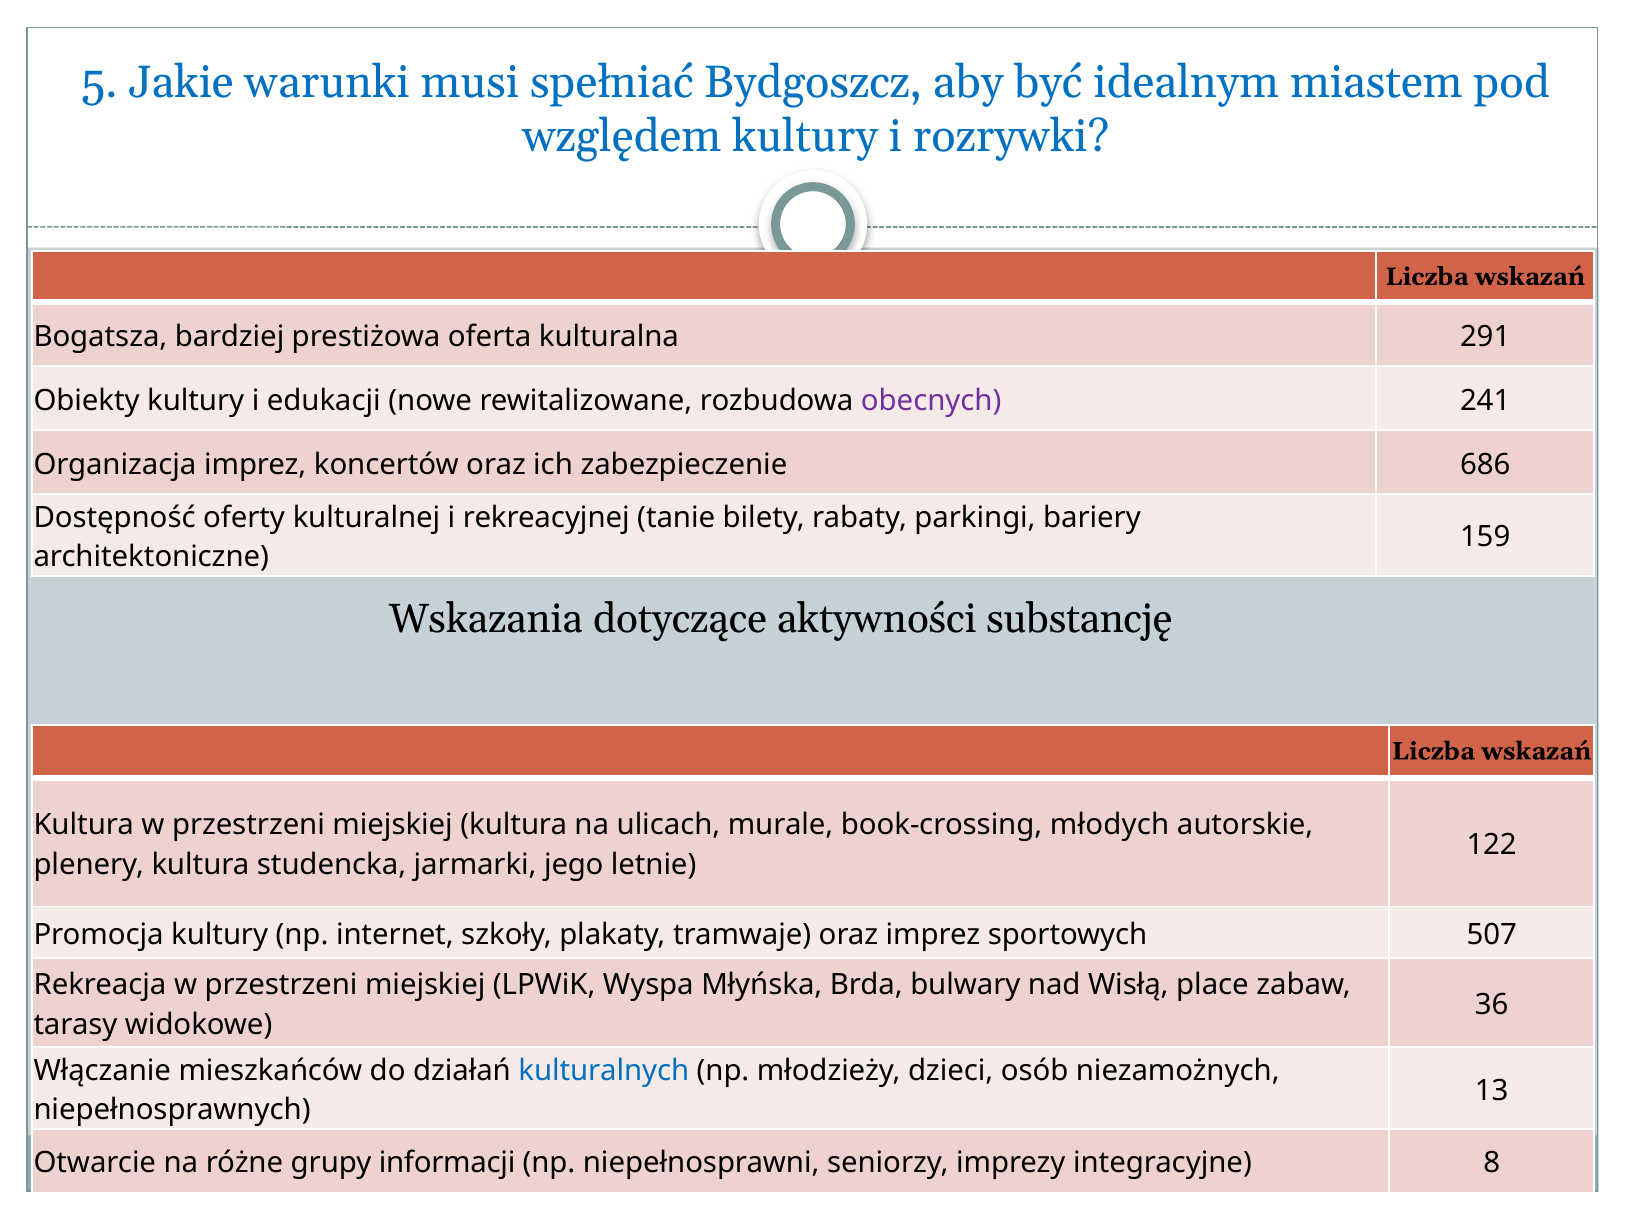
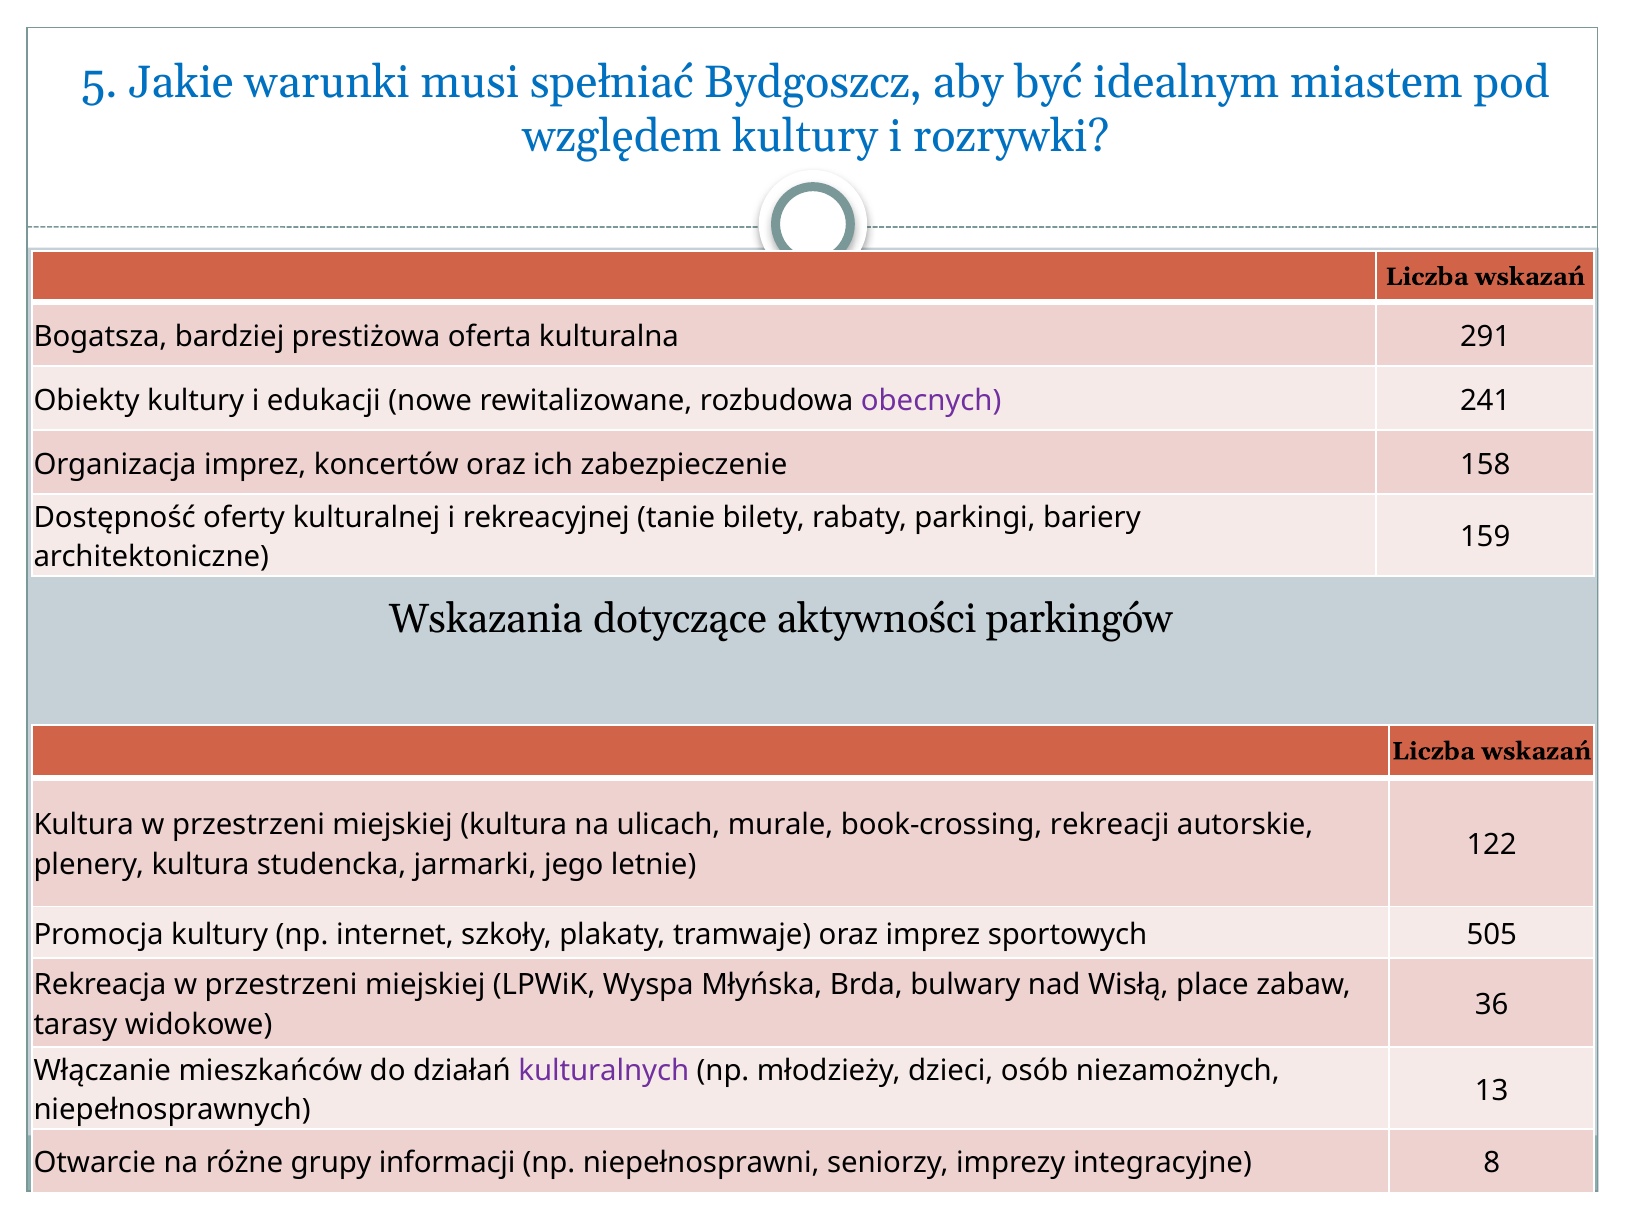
686: 686 -> 158
substancję: substancję -> parkingów
młodych: młodych -> rekreacji
507: 507 -> 505
kulturalnych colour: blue -> purple
